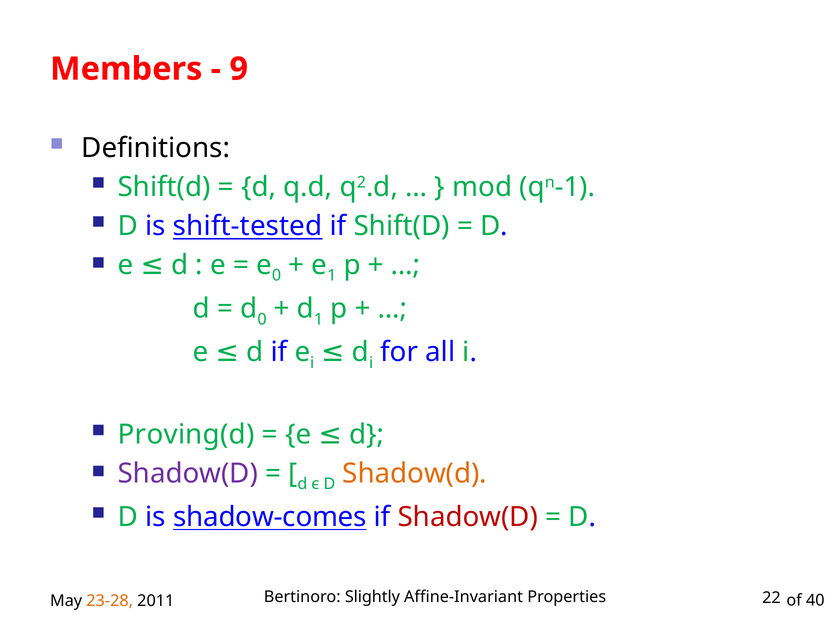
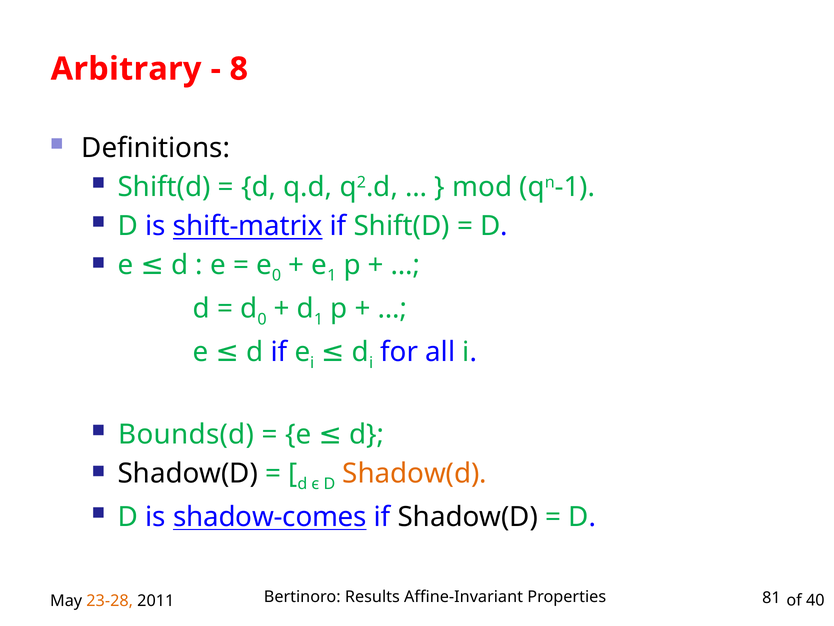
Members: Members -> Arbitrary
9: 9 -> 8
shift-tested: shift-tested -> shift-matrix
Proving(d: Proving(d -> Bounds(d
Shadow(D at (188, 473) colour: purple -> black
Shadow(D at (468, 516) colour: red -> black
Slightly: Slightly -> Results
22: 22 -> 81
